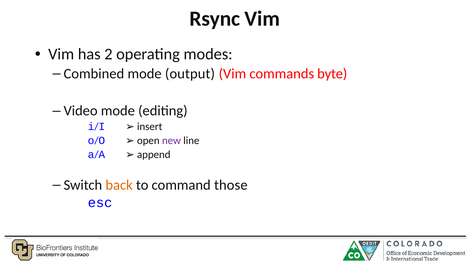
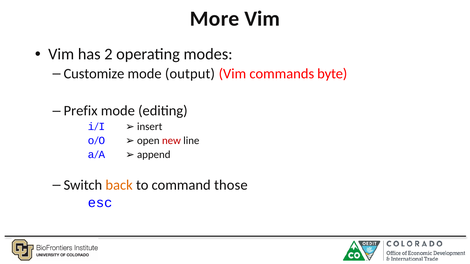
Rsync: Rsync -> More
Combined: Combined -> Customize
Video: Video -> Prefix
new colour: purple -> red
